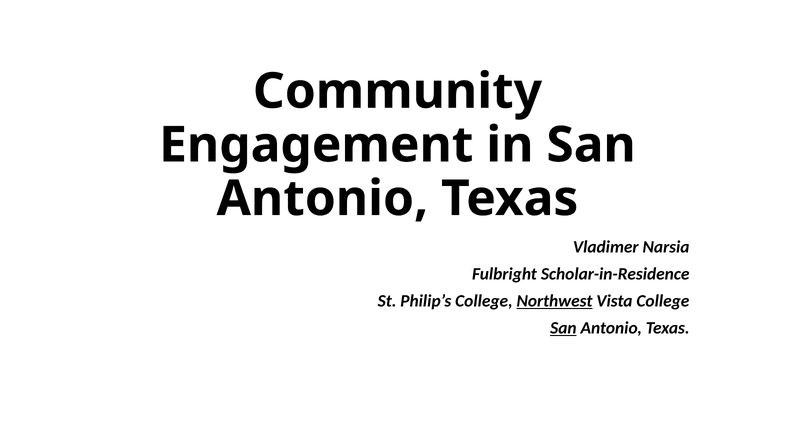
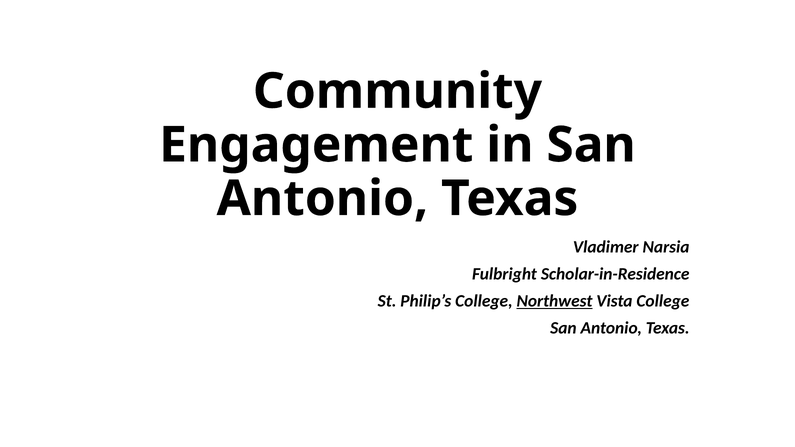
San at (563, 328) underline: present -> none
